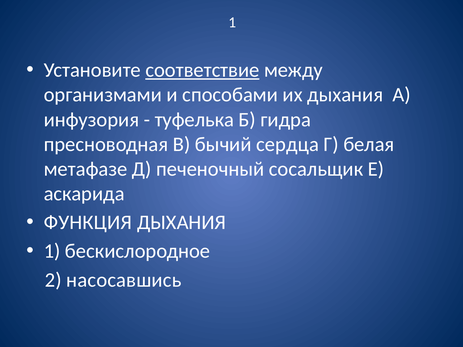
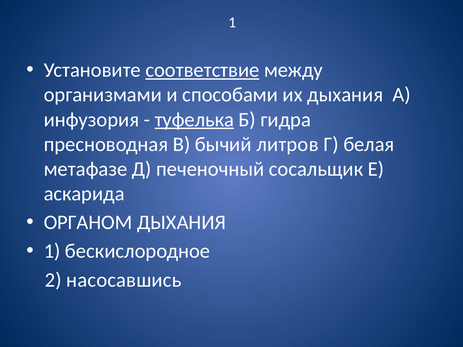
туфелька underline: none -> present
сердца: сердца -> литров
ФУНКЦИЯ: ФУНКЦИЯ -> ОРГАНОМ
